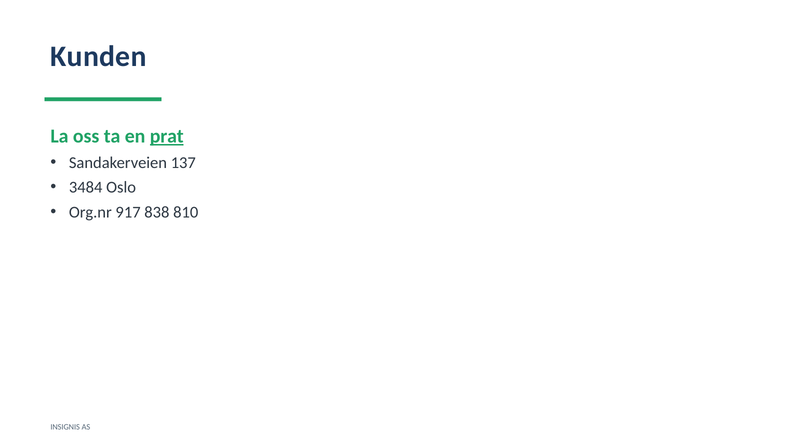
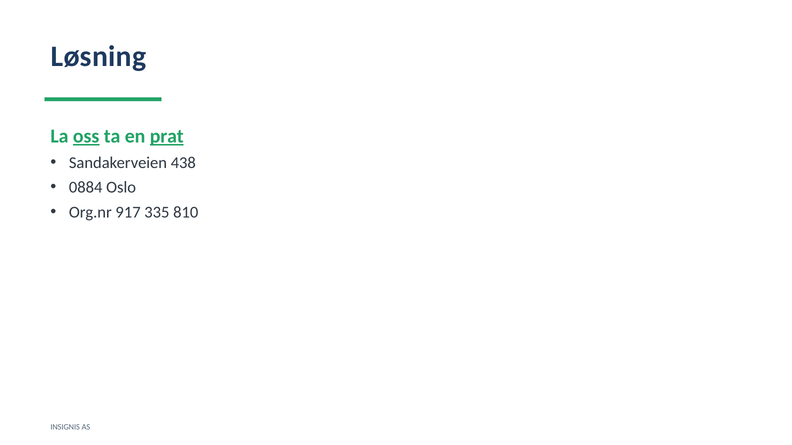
Kunden: Kunden -> Løsning
oss underline: none -> present
137: 137 -> 438
3484: 3484 -> 0884
838: 838 -> 335
